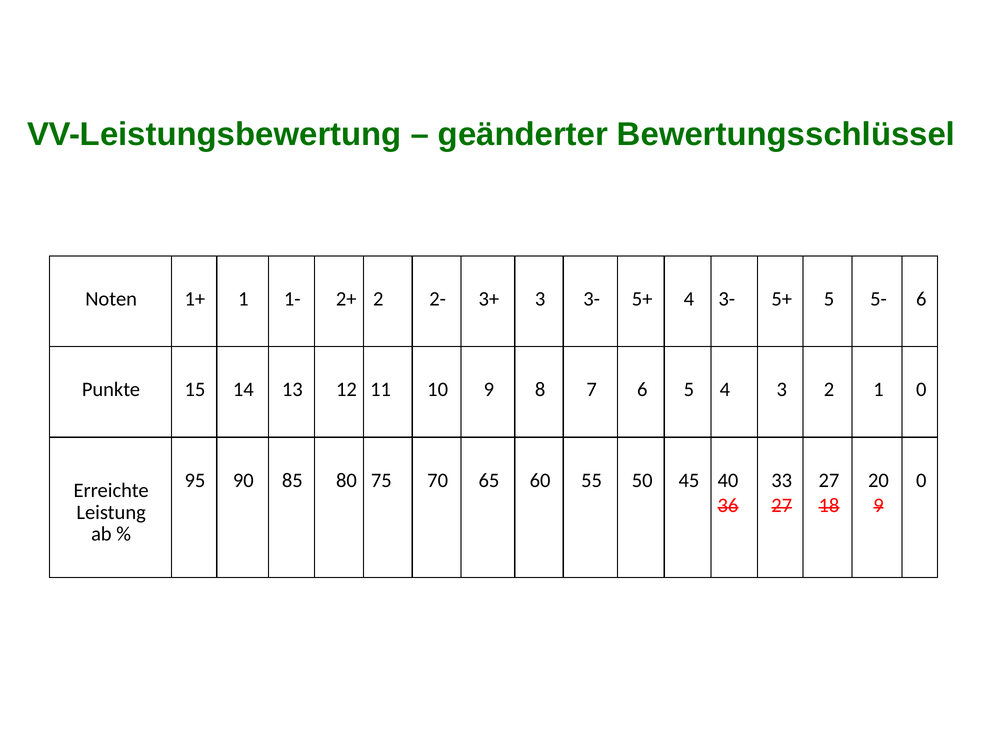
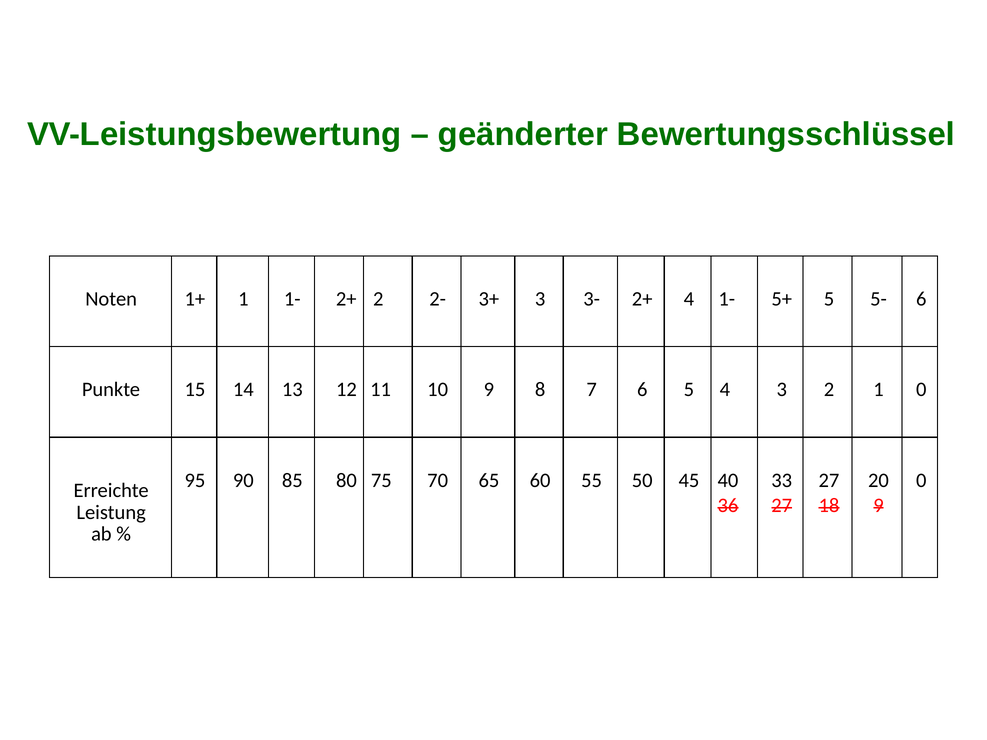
3 3- 5+: 5+ -> 2+
4 3-: 3- -> 1-
